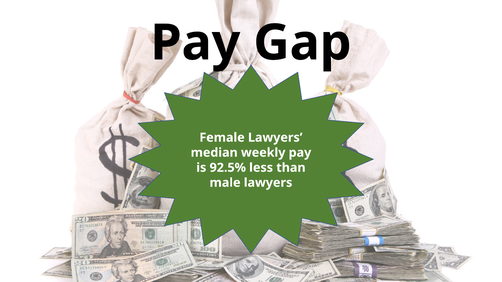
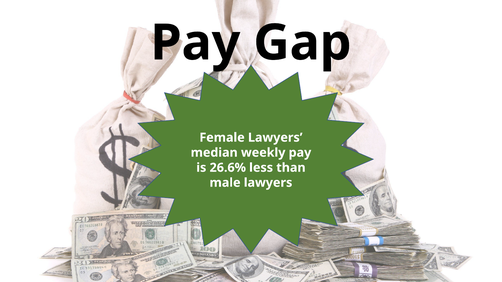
92.5%: 92.5% -> 26.6%
